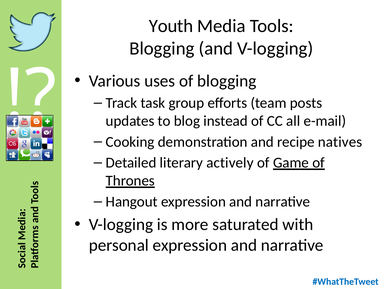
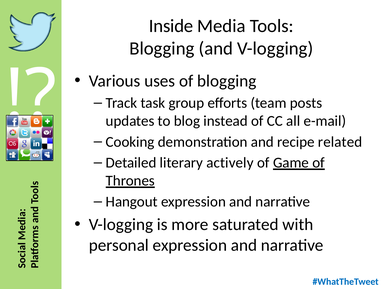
Youth: Youth -> Inside
natives: natives -> related
